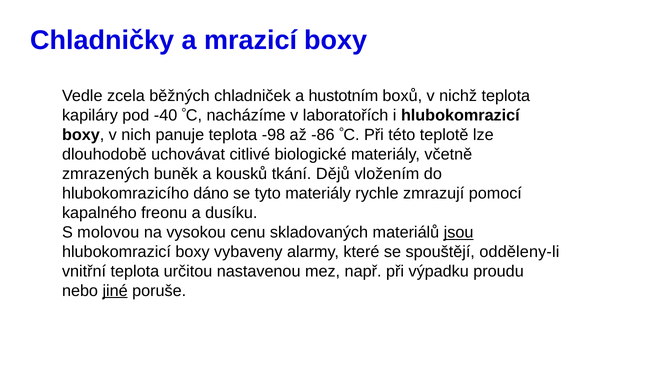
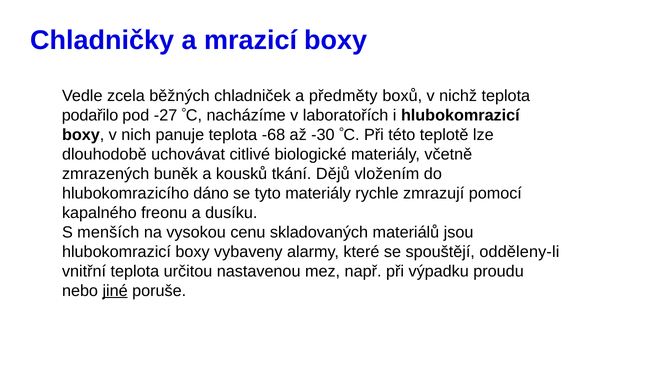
hustotním: hustotním -> předměty
kapiláry: kapiláry -> podařilo
-40: -40 -> -27
-98: -98 -> -68
-86: -86 -> -30
molovou: molovou -> menších
jsou underline: present -> none
